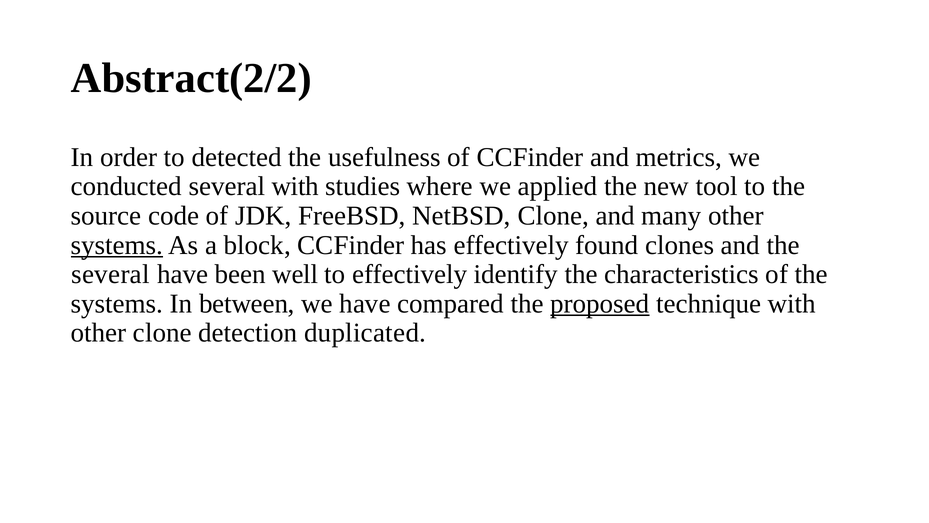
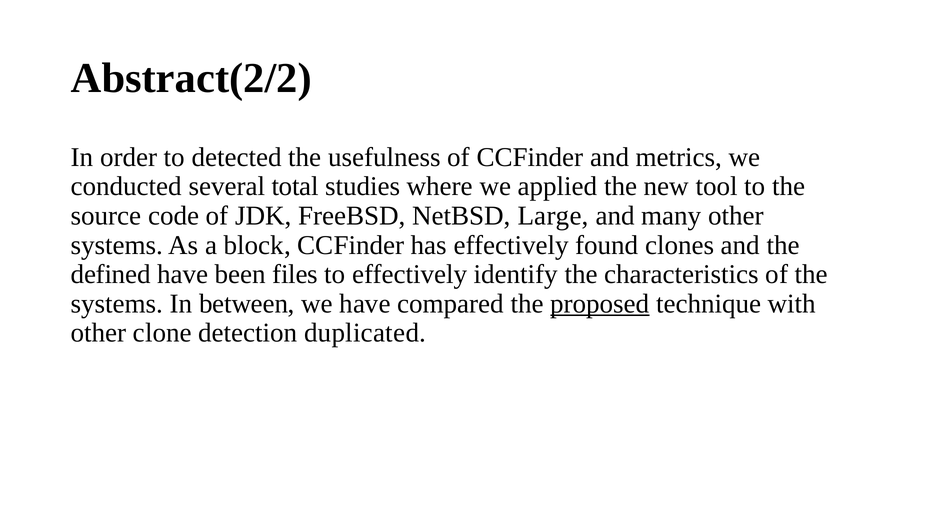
several with: with -> total
NetBSD Clone: Clone -> Large
systems at (117, 245) underline: present -> none
several at (110, 274): several -> defined
well: well -> files
